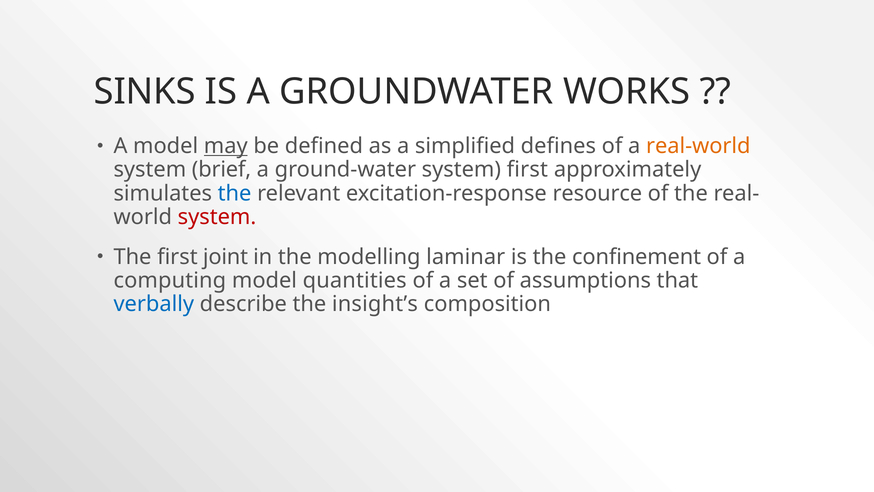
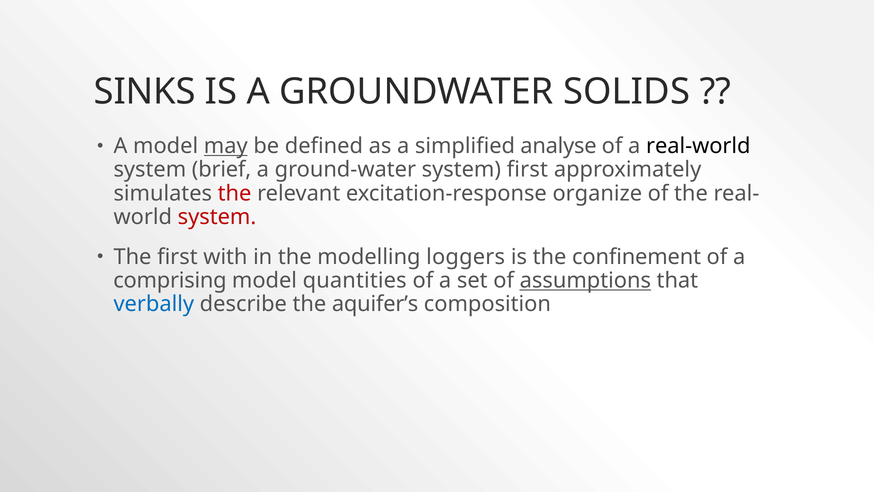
WORKS: WORKS -> SOLIDS
defines: defines -> analyse
real-world colour: orange -> black
the at (235, 193) colour: blue -> red
resource: resource -> organize
joint: joint -> with
laminar: laminar -> loggers
computing: computing -> comprising
assumptions underline: none -> present
insight’s: insight’s -> aquifer’s
